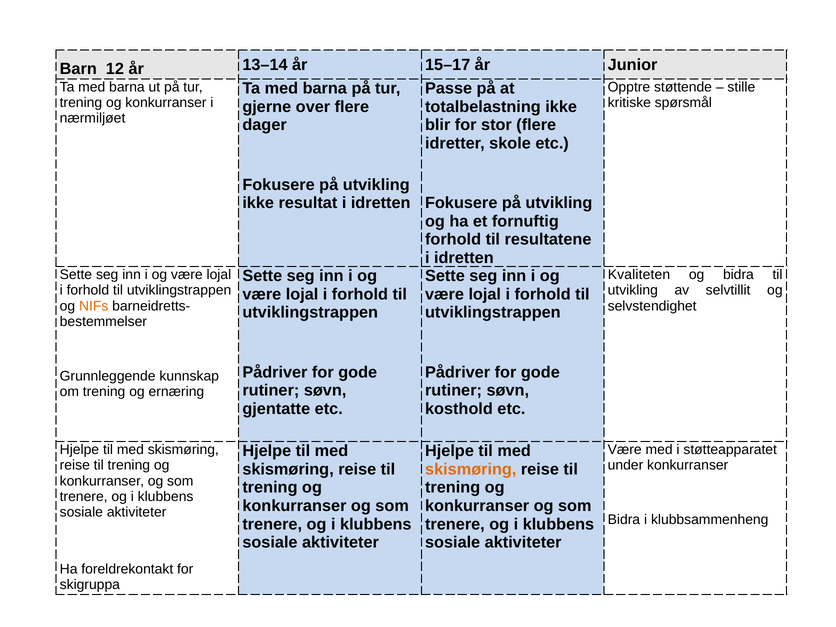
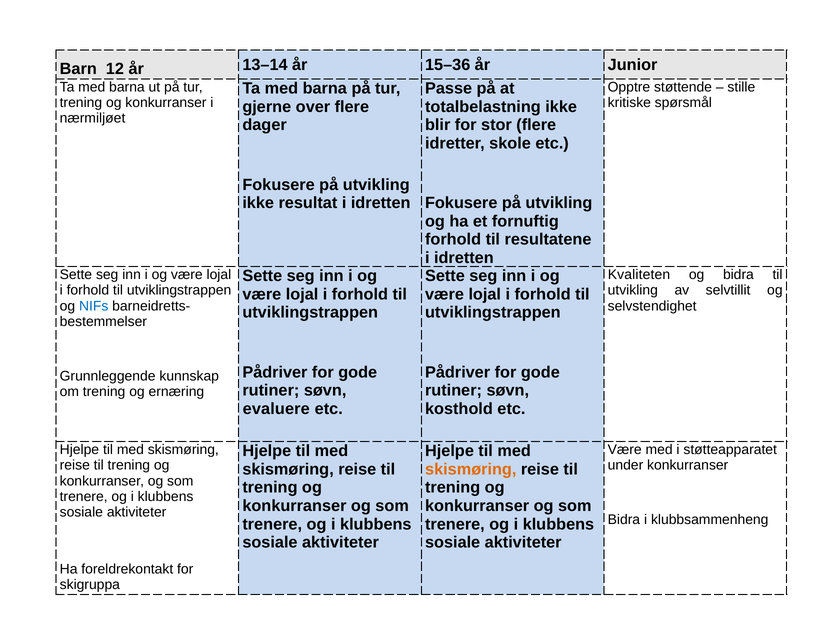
15–17: 15–17 -> 15–36
NIFs colour: orange -> blue
gjentatte: gjentatte -> evaluere
